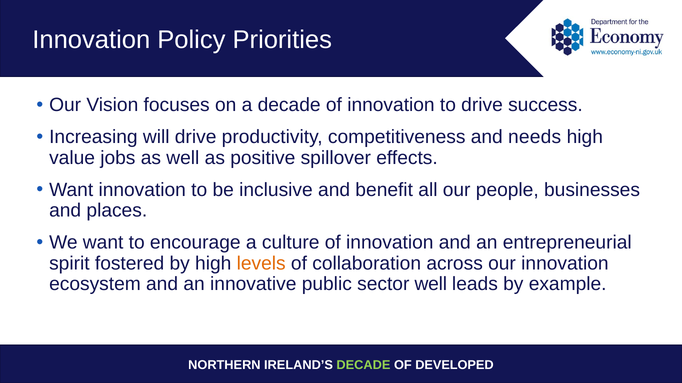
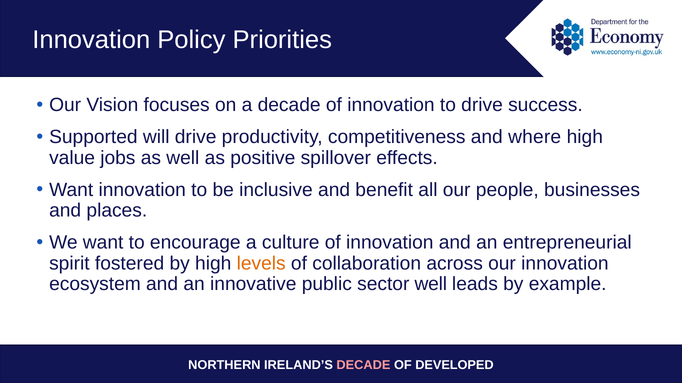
Increasing: Increasing -> Supported
needs: needs -> where
DECADE at (363, 365) colour: light green -> pink
